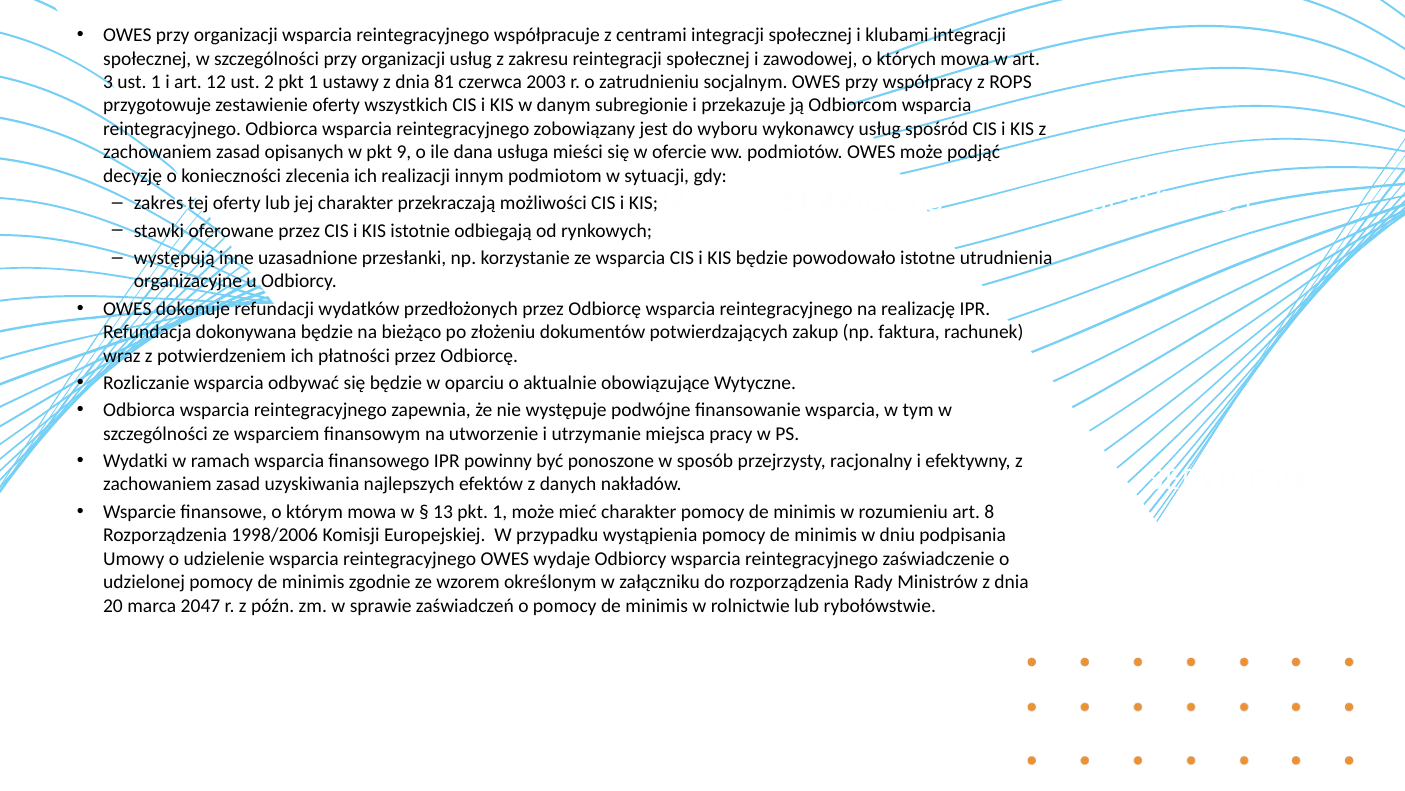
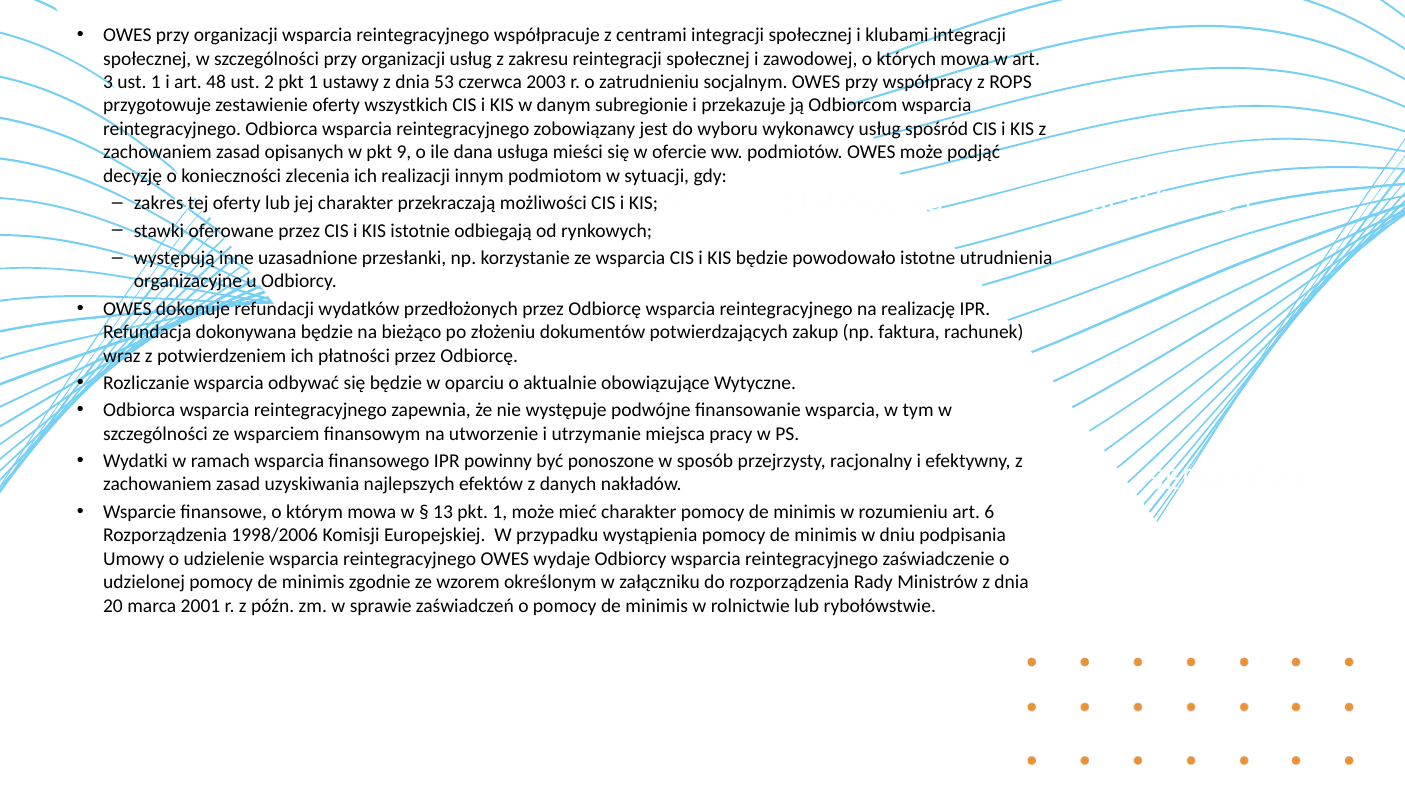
12: 12 -> 48
81: 81 -> 53
8: 8 -> 6
2047: 2047 -> 2001
